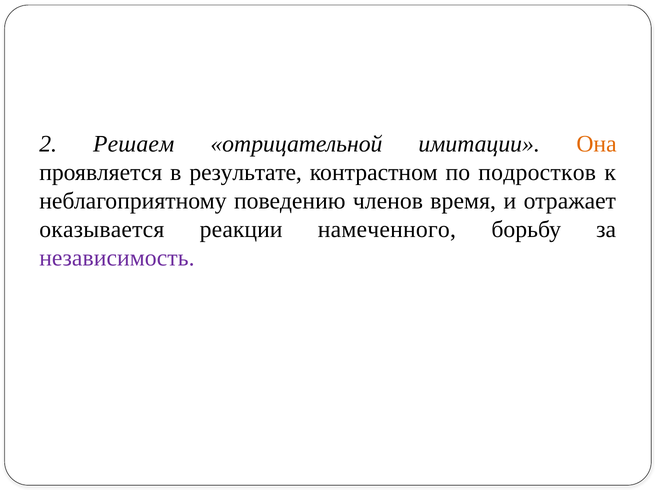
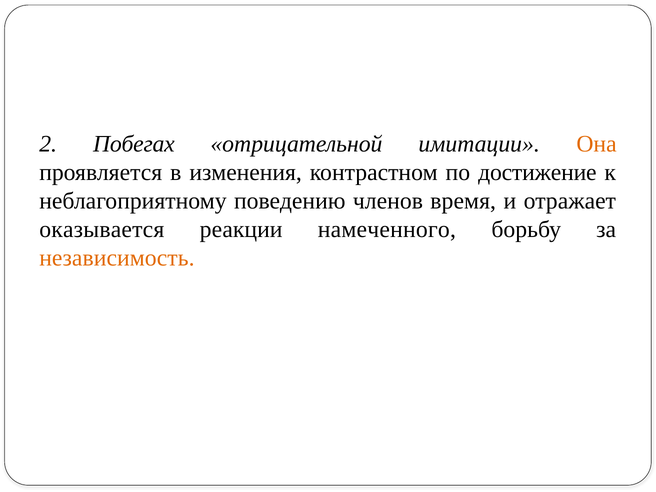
Решаем: Решаем -> Побегах
результате: результате -> изменения
подростков: подростков -> достижение
независимость colour: purple -> orange
